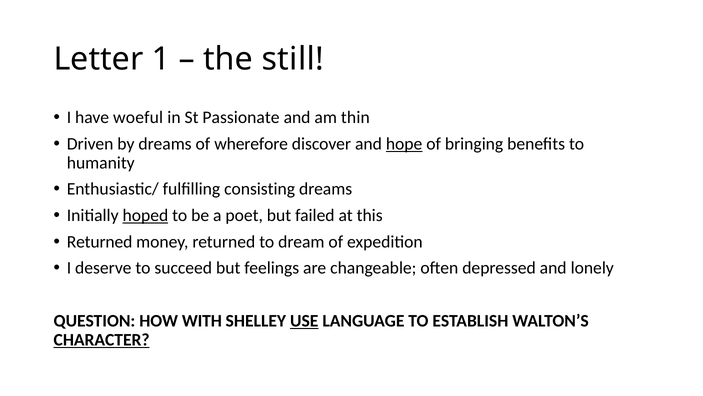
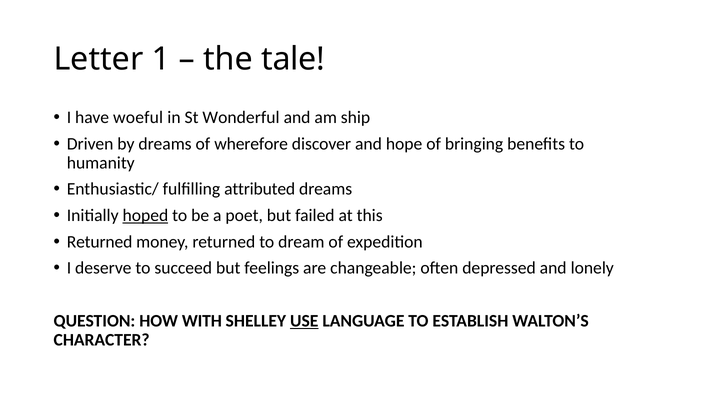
still: still -> tale
Passionate: Passionate -> Wonderful
thin: thin -> ship
hope underline: present -> none
consisting: consisting -> attributed
CHARACTER underline: present -> none
